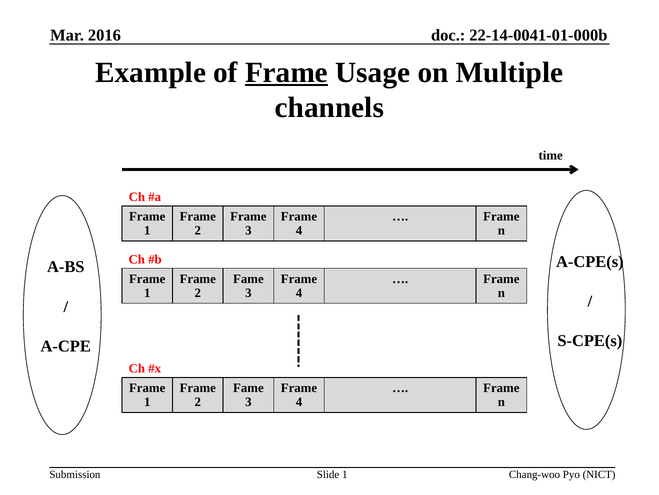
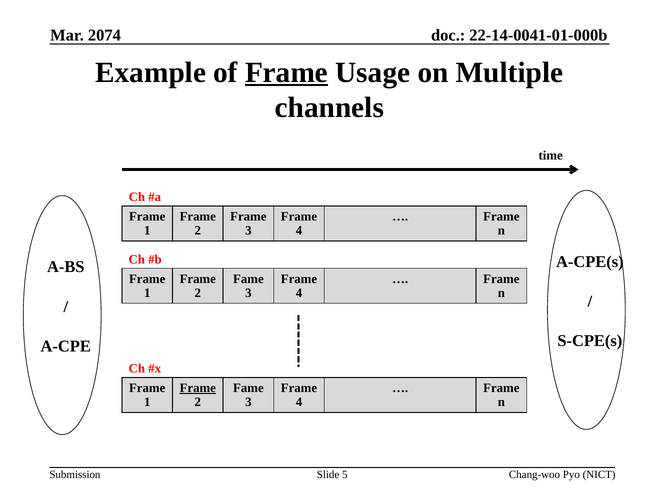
2016: 2016 -> 2074
Frame at (198, 387) underline: none -> present
Slide 1: 1 -> 5
